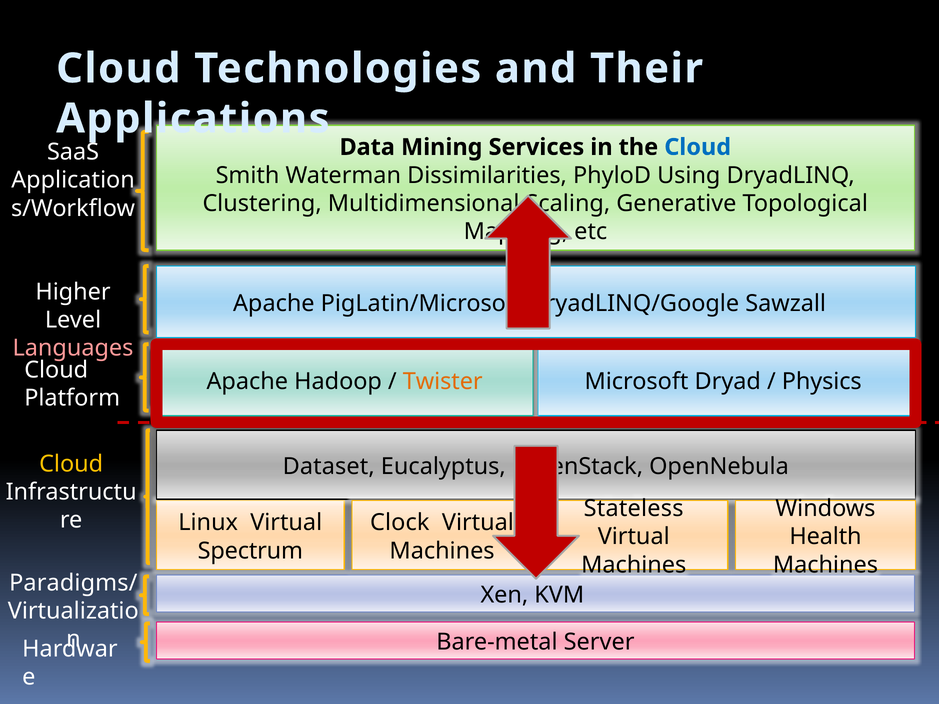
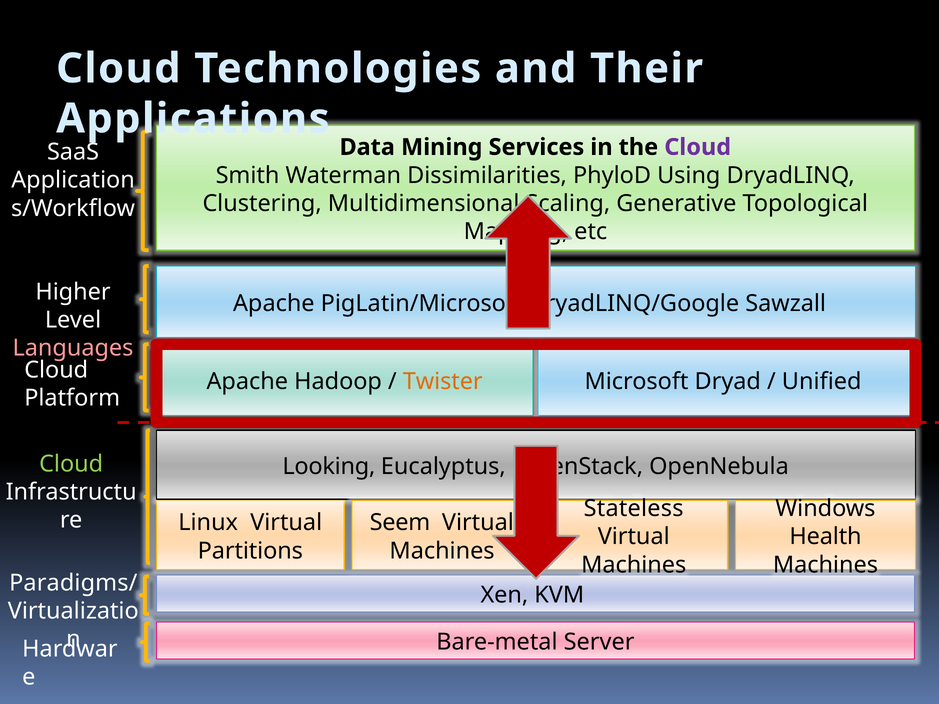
Cloud at (698, 147) colour: blue -> purple
Physics: Physics -> Unified
Cloud at (71, 464) colour: yellow -> light green
Dataset: Dataset -> Looking
Clock: Clock -> Seem
Spectrum: Spectrum -> Partitions
